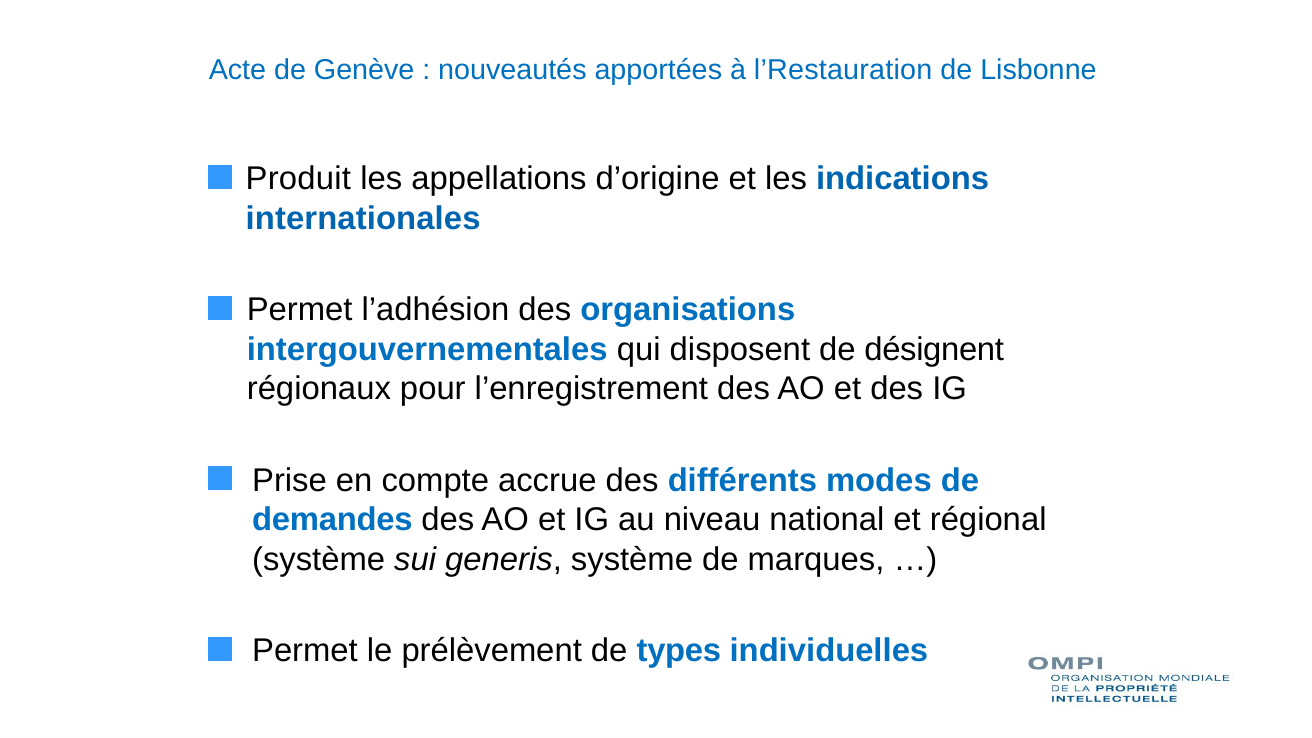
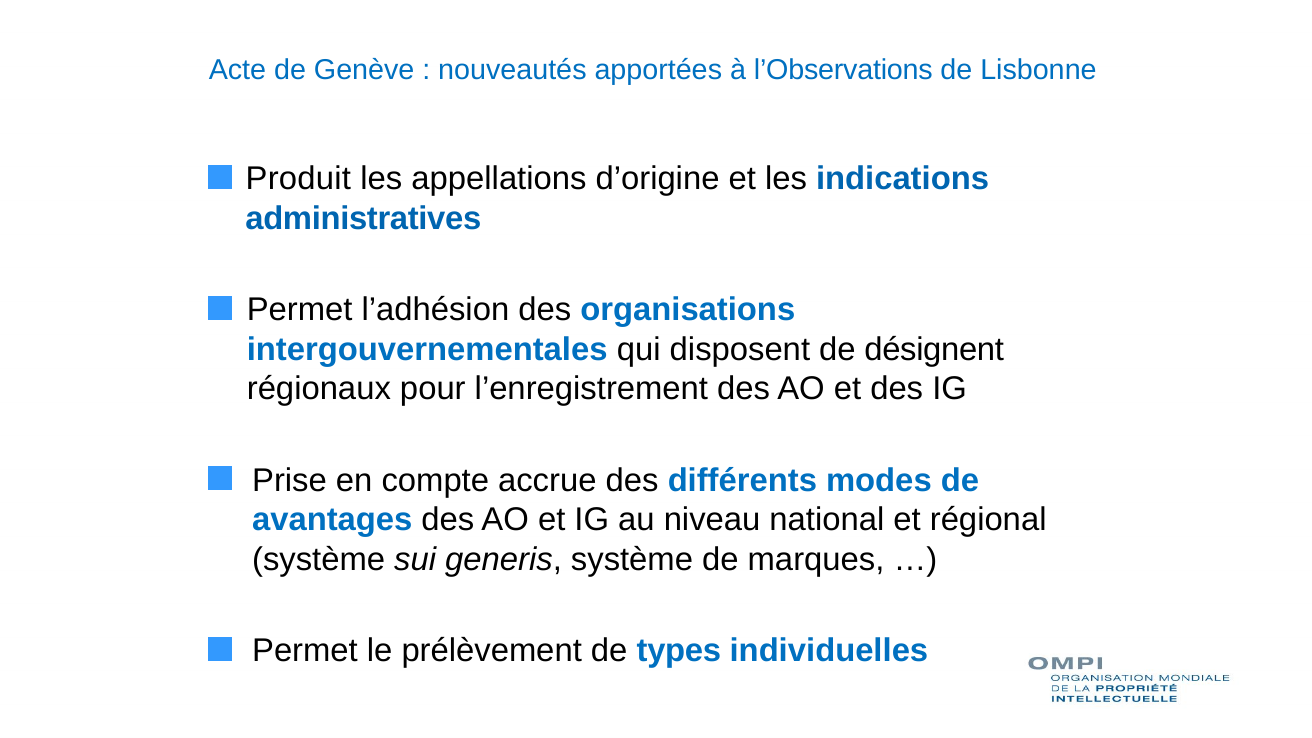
l’Restauration: l’Restauration -> l’Observations
internationales: internationales -> administratives
demandes: demandes -> avantages
